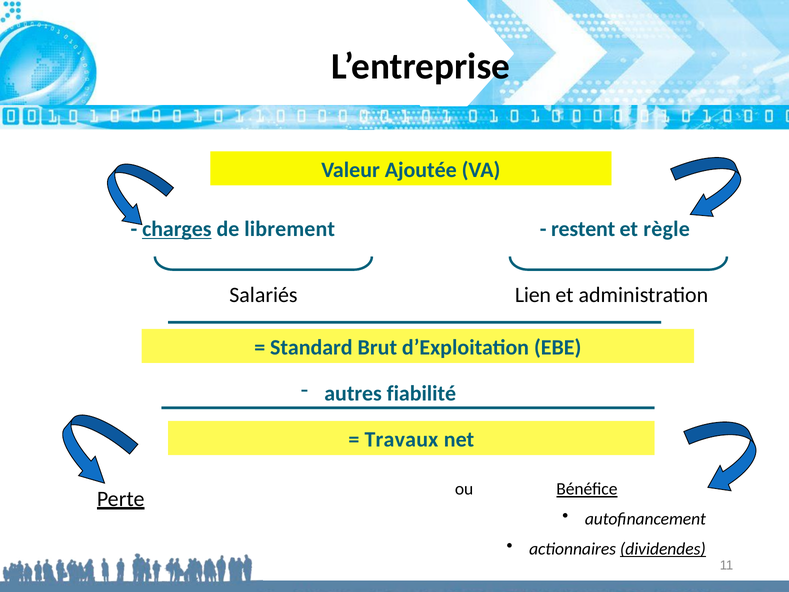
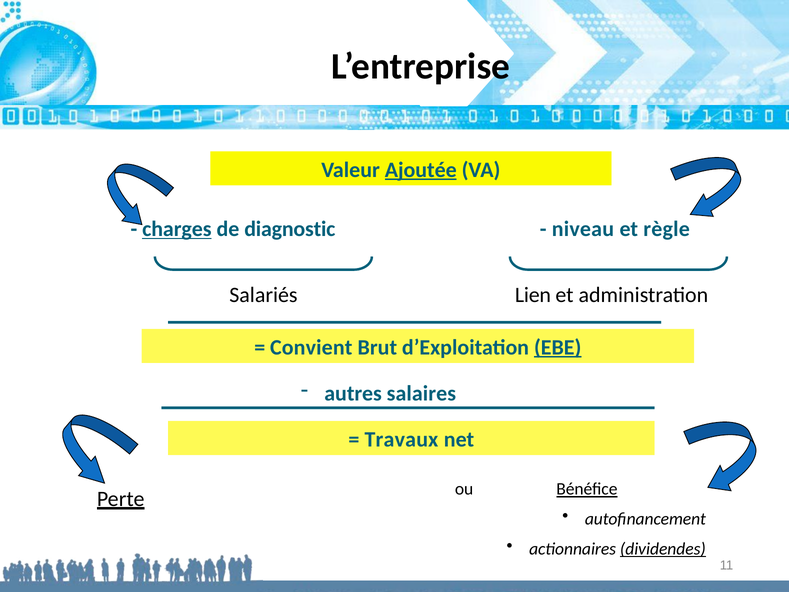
Ajoutée underline: none -> present
librement: librement -> diagnostic
restent: restent -> niveau
Standard: Standard -> Convient
EBE underline: none -> present
fiabilité: fiabilité -> salaires
